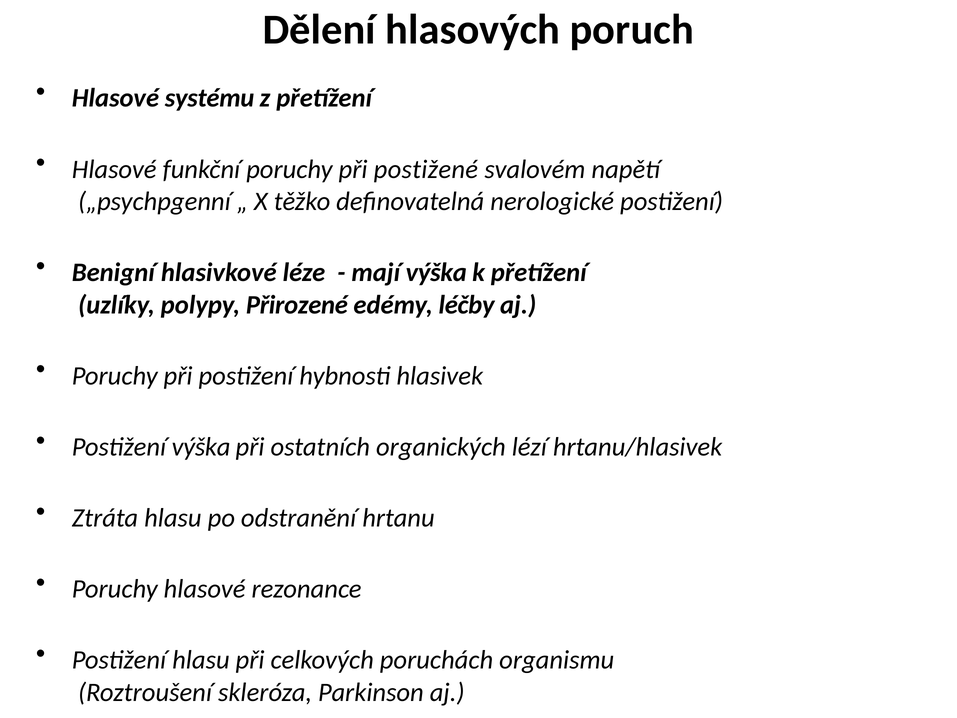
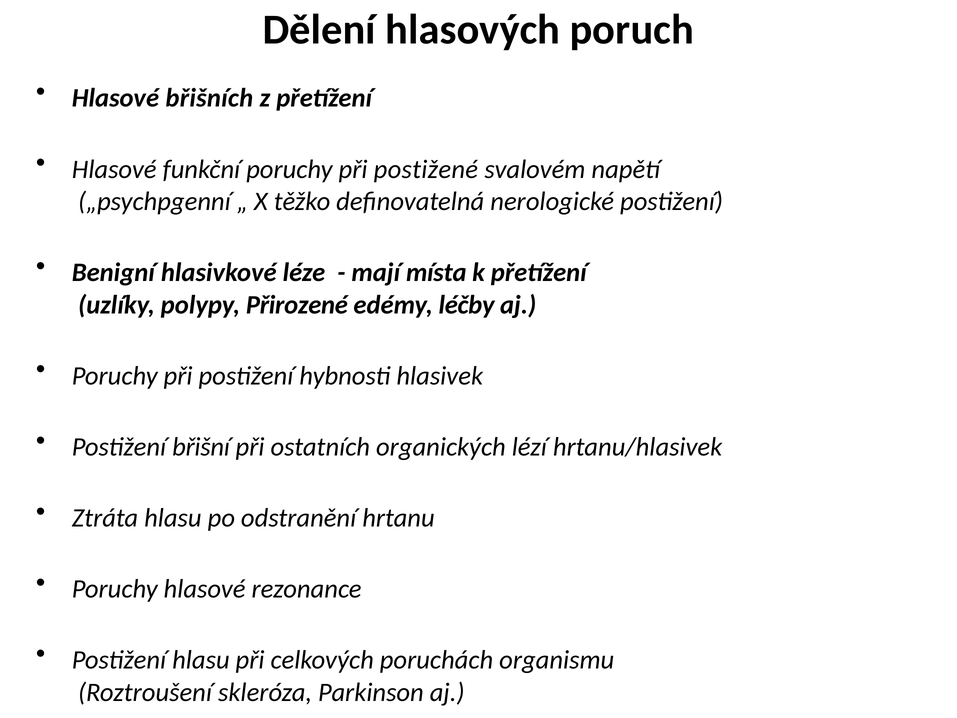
systému: systému -> břišních
mají výška: výška -> místa
Postižení výška: výška -> břišní
